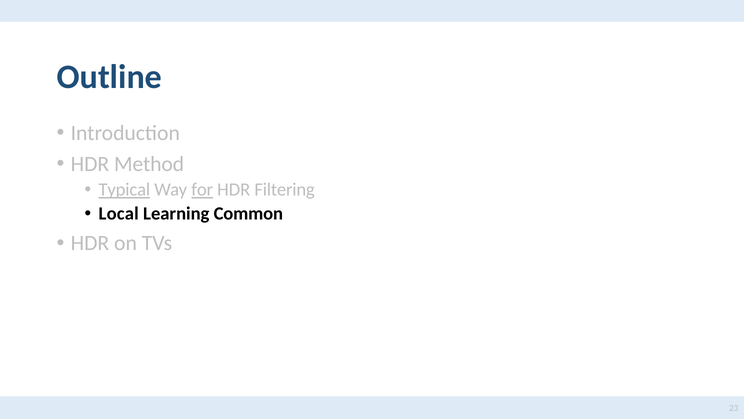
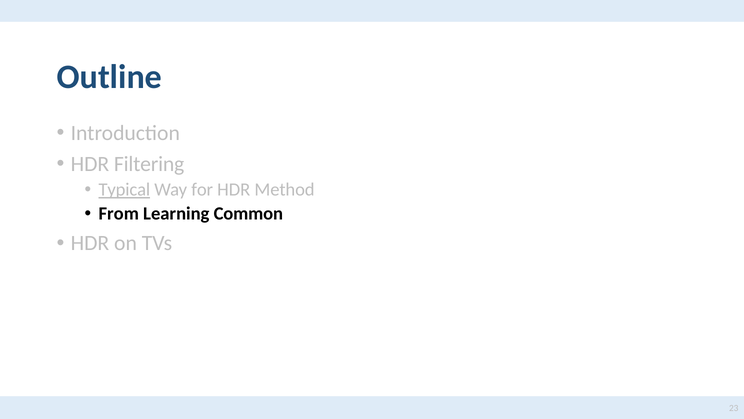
Method: Method -> Filtering
for underline: present -> none
Filtering: Filtering -> Method
Local: Local -> From
